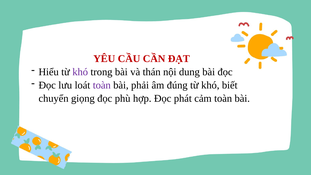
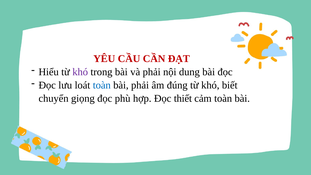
và thán: thán -> phải
toàn at (102, 85) colour: purple -> blue
phát: phát -> thiết
